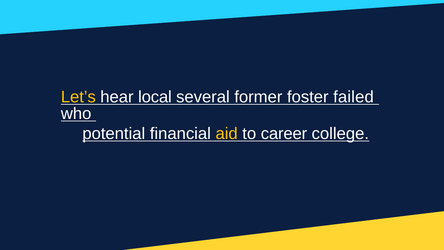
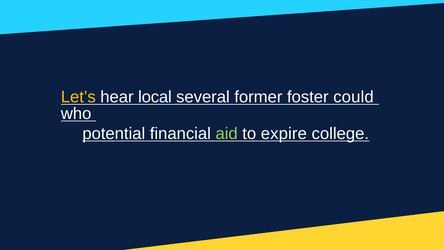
failed: failed -> could
aid colour: yellow -> light green
career: career -> expire
